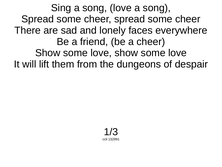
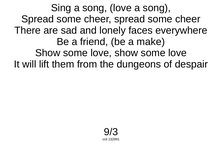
a cheer: cheer -> make
1/3: 1/3 -> 9/3
